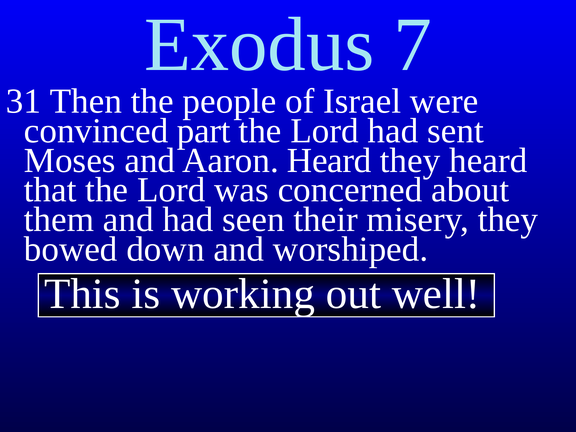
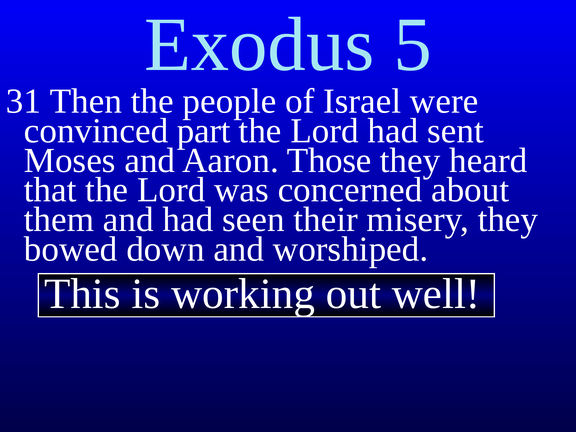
7: 7 -> 5
Aaron Heard: Heard -> Those
